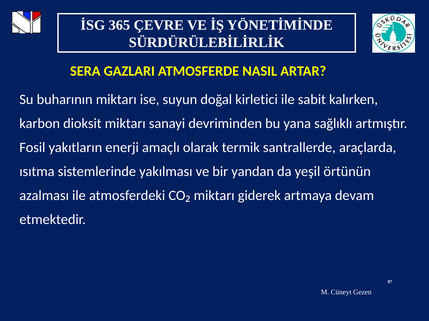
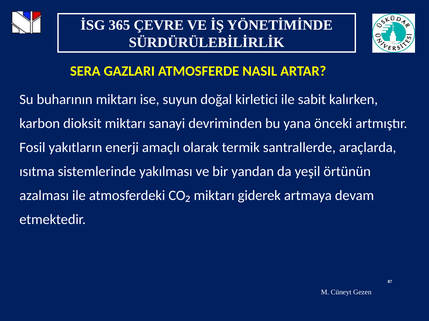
sağlıklı: sağlıklı -> önceki
